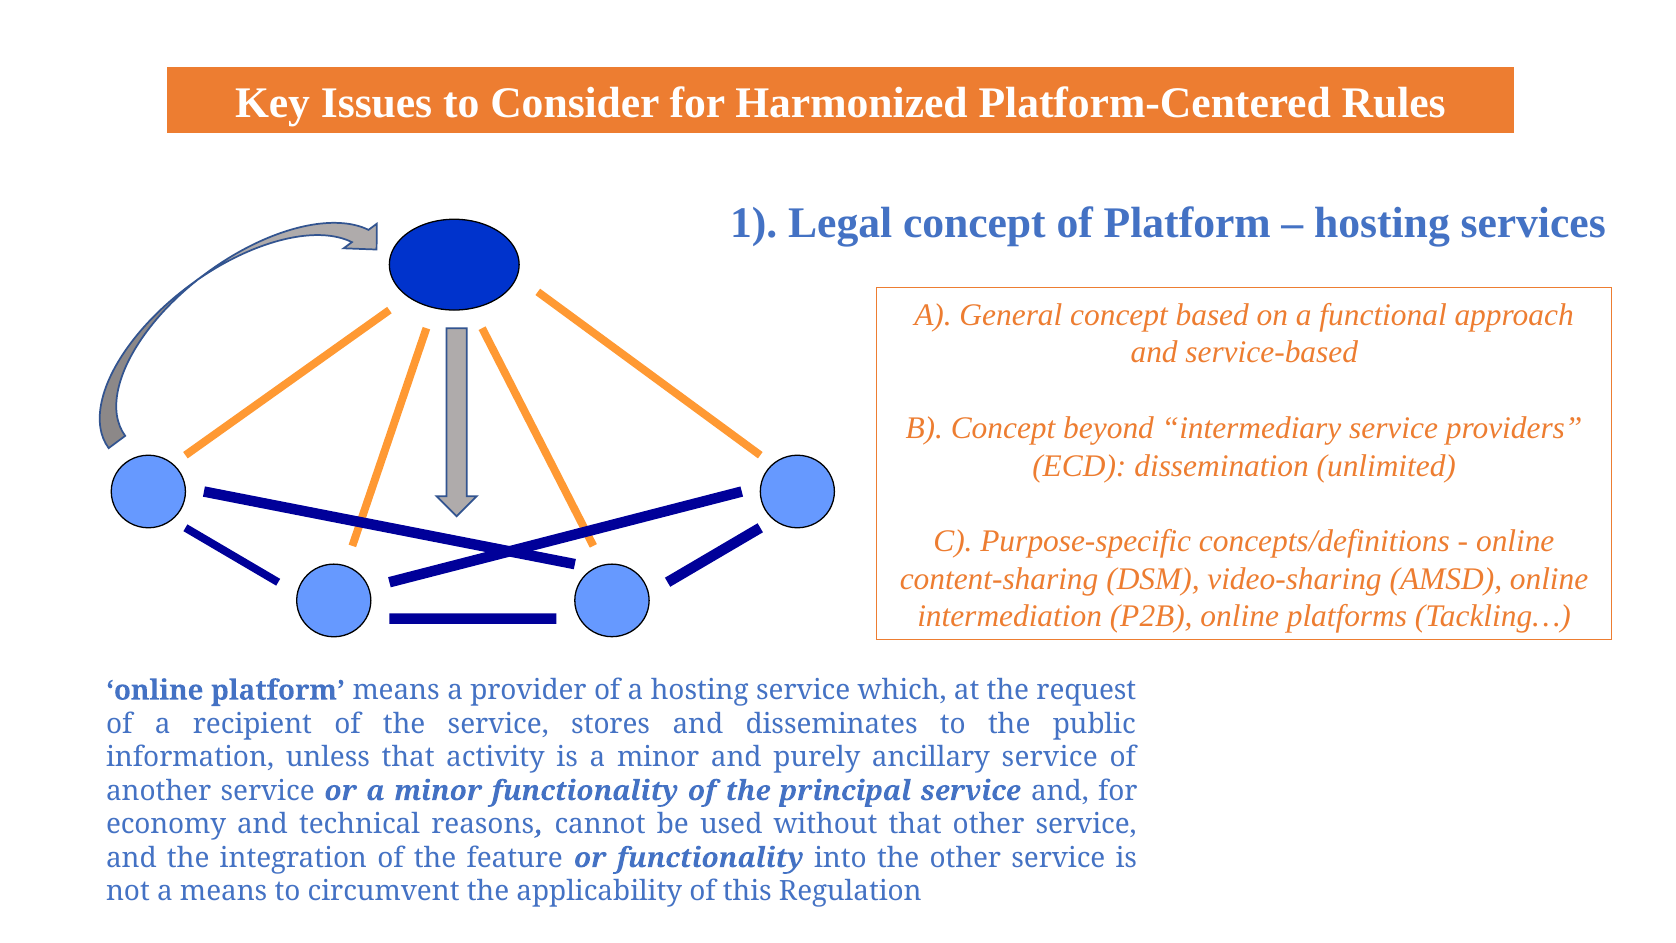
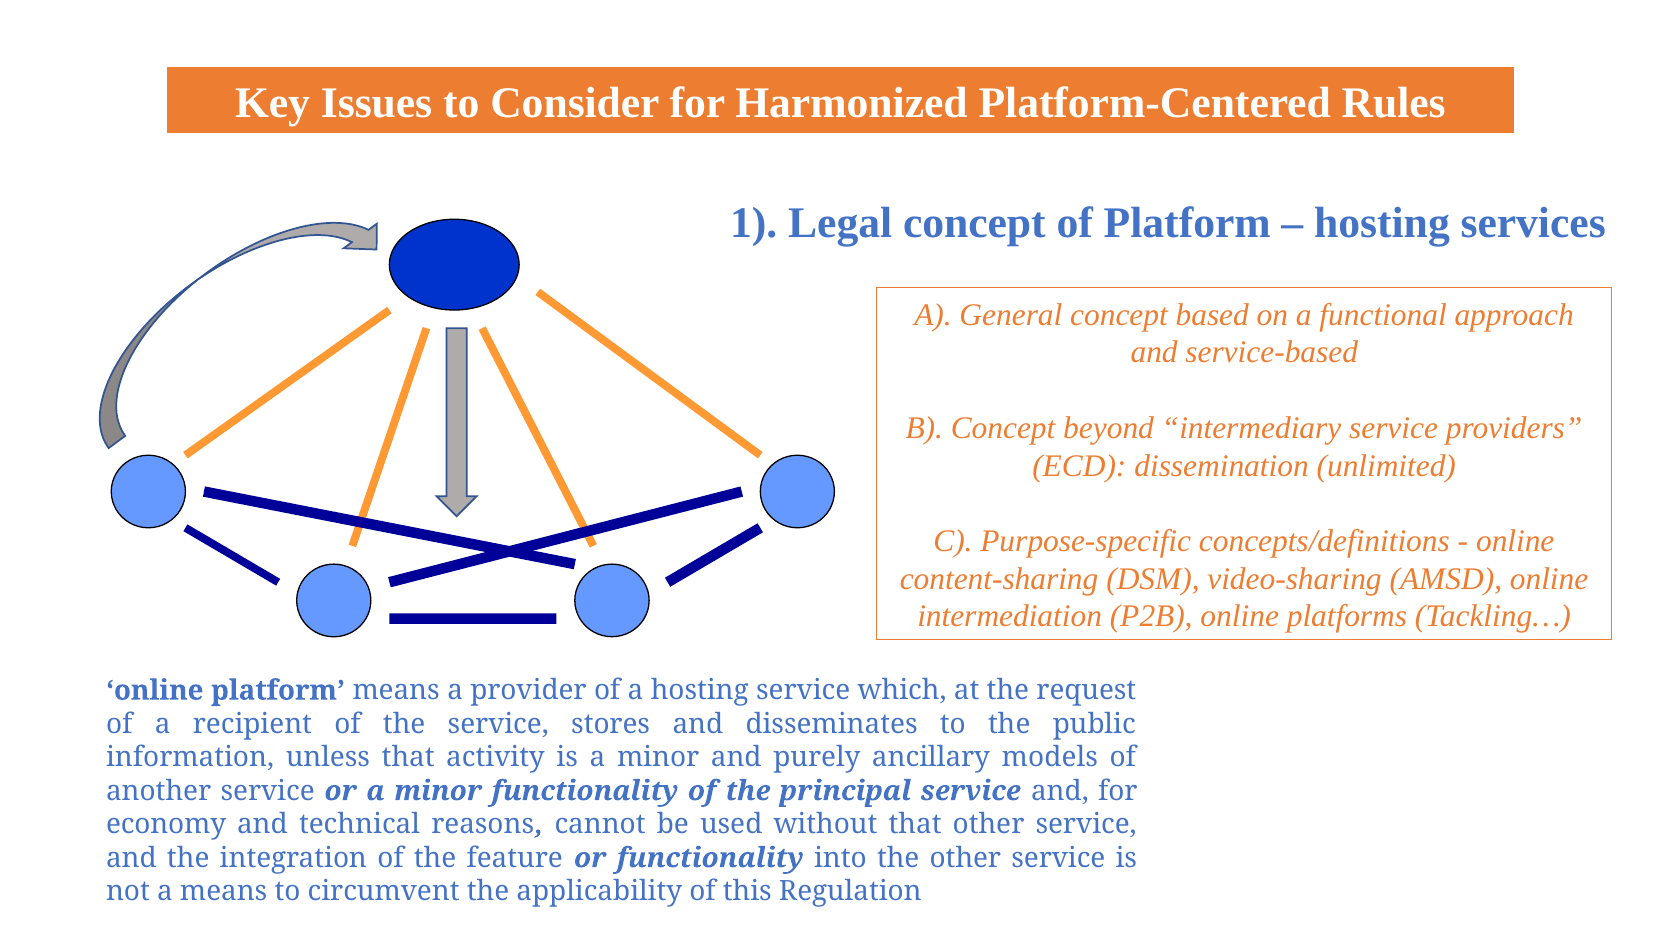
ancillary service: service -> models
